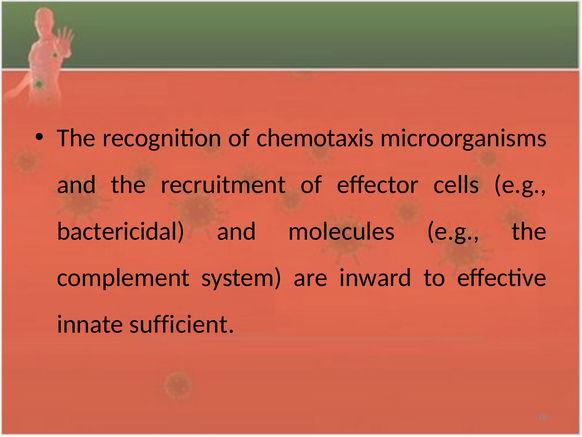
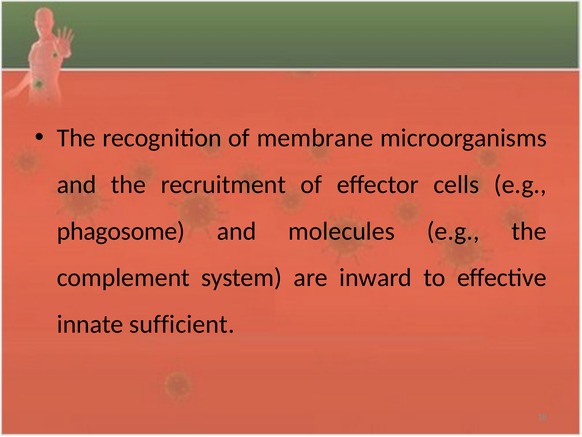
chemotaxis: chemotaxis -> membrane
bactericidal: bactericidal -> phagosome
